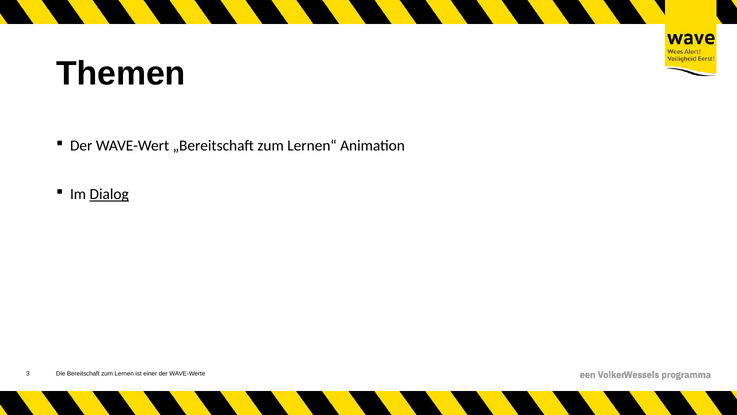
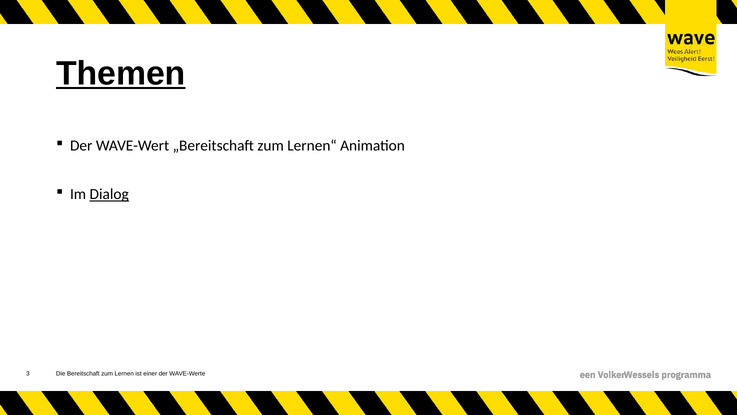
Themen underline: none -> present
